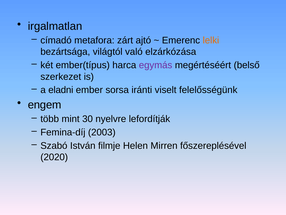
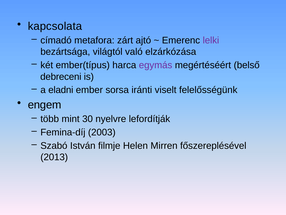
irgalmatlan: irgalmatlan -> kapcsolata
lelki colour: orange -> purple
szerkezet: szerkezet -> debreceni
2020: 2020 -> 2013
